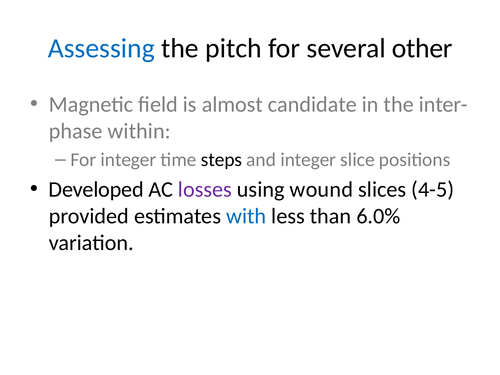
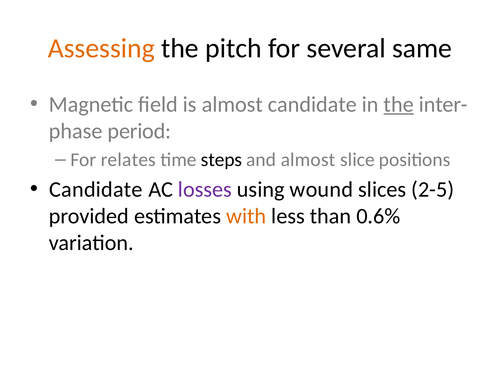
Assessing colour: blue -> orange
other: other -> same
the at (399, 104) underline: none -> present
within: within -> period
For integer: integer -> relates
and integer: integer -> almost
Developed at (96, 189): Developed -> Candidate
4-5: 4-5 -> 2-5
with colour: blue -> orange
6.0%: 6.0% -> 0.6%
